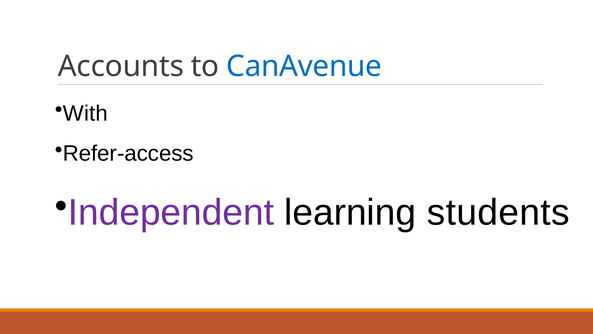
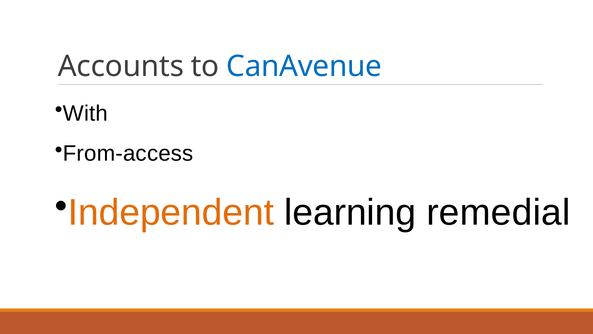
Refer-access: Refer-access -> From-access
Independent colour: purple -> orange
students: students -> remedial
